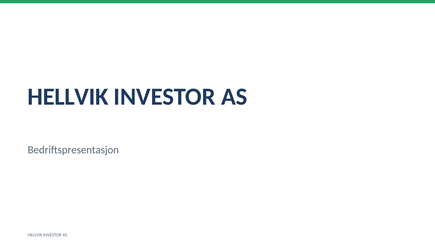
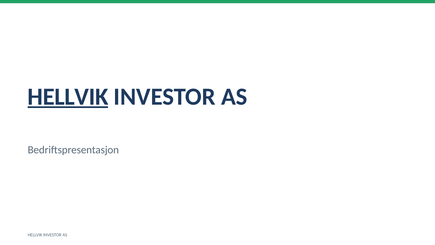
HELLVIK at (68, 96) underline: none -> present
